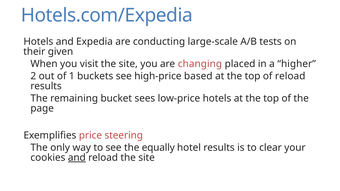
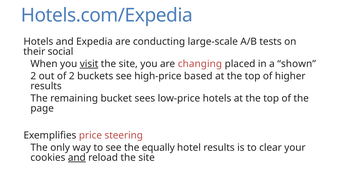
given: given -> social
visit underline: none -> present
higher: higher -> shown
of 1: 1 -> 2
of reload: reload -> higher
